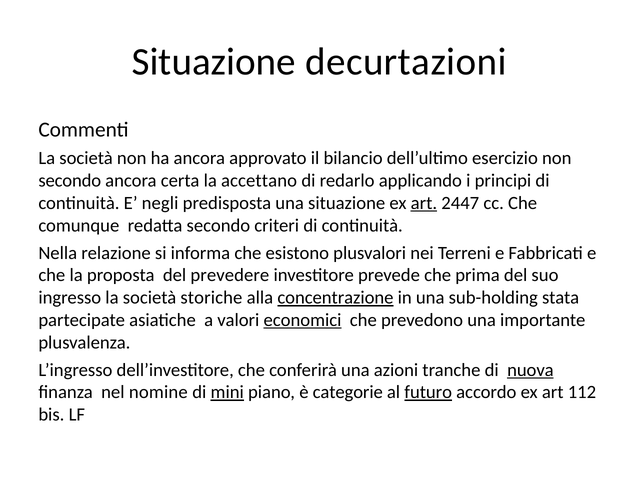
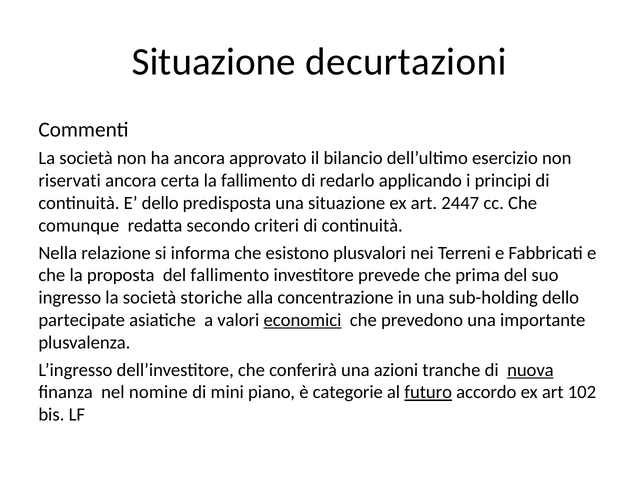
secondo at (70, 181): secondo -> riservati
la accettano: accettano -> fallimento
E negli: negli -> dello
art at (424, 203) underline: present -> none
del prevedere: prevedere -> fallimento
concentrazione underline: present -> none
sub-holding stata: stata -> dello
mini underline: present -> none
112: 112 -> 102
